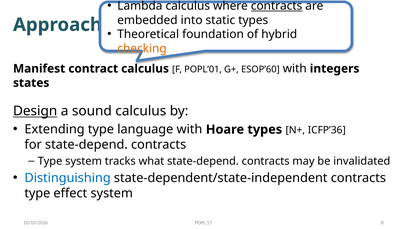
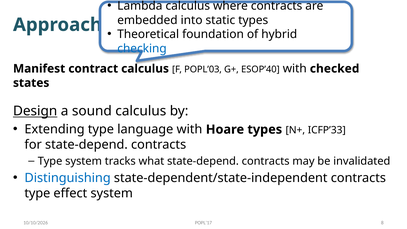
contracts at (277, 6) underline: present -> none
checking colour: orange -> blue
POPL’01: POPL’01 -> POPL’03
ESOP’60: ESOP’60 -> ESOP’40
integers: integers -> checked
ICFP’36: ICFP’36 -> ICFP’33
